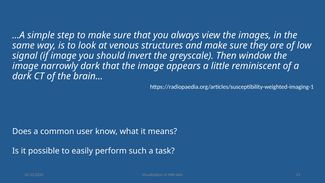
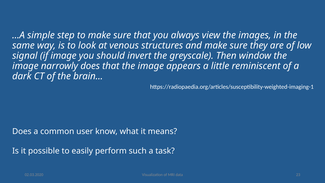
narrowly dark: dark -> does
